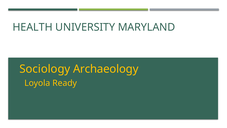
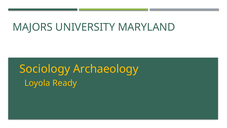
HEALTH: HEALTH -> MAJORS
